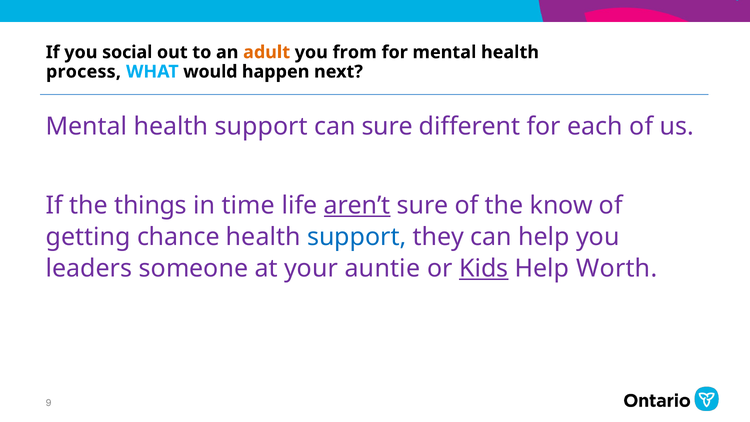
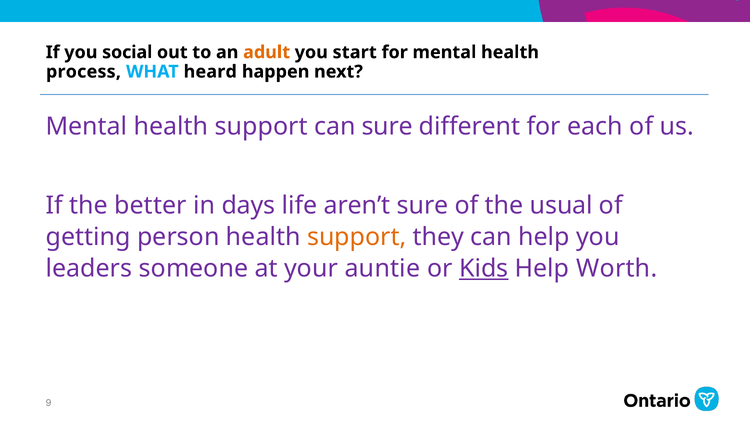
from: from -> start
would: would -> heard
things: things -> better
time: time -> days
aren’t underline: present -> none
know: know -> usual
chance: chance -> person
support at (357, 237) colour: blue -> orange
